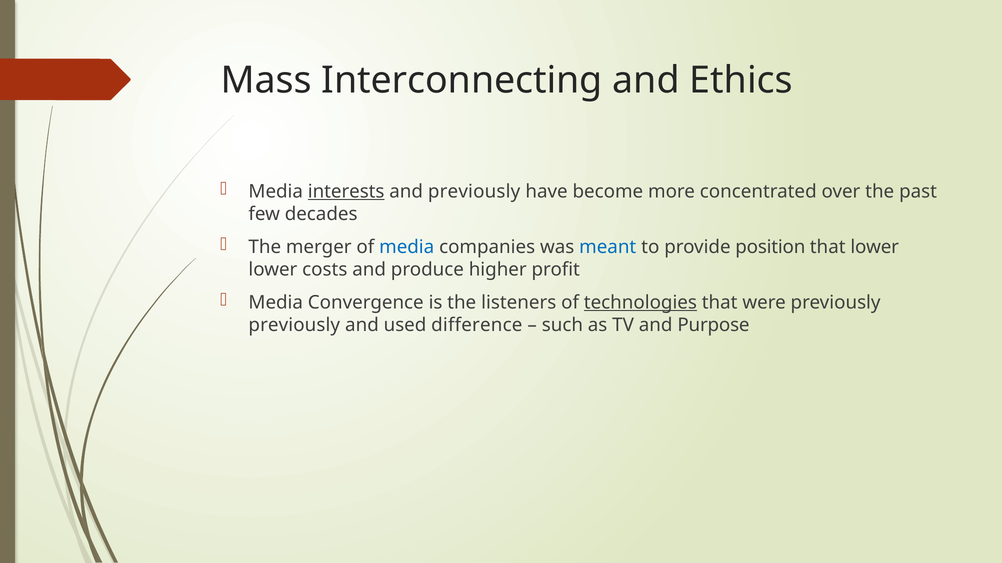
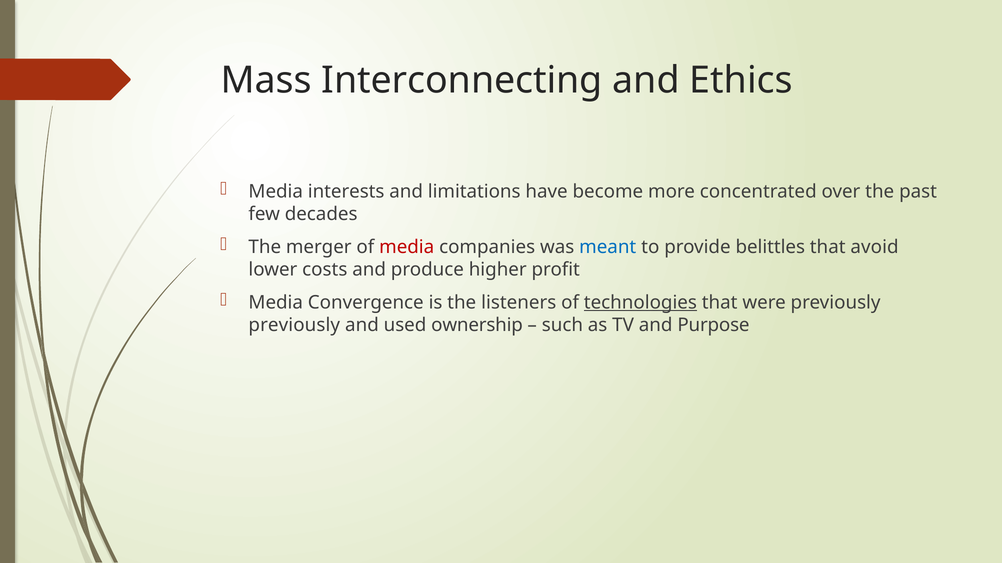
interests underline: present -> none
and previously: previously -> limitations
media at (407, 247) colour: blue -> red
position: position -> belittles
that lower: lower -> avoid
difference: difference -> ownership
